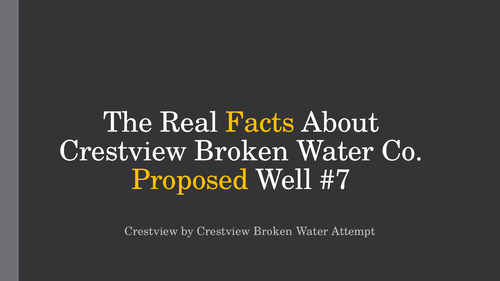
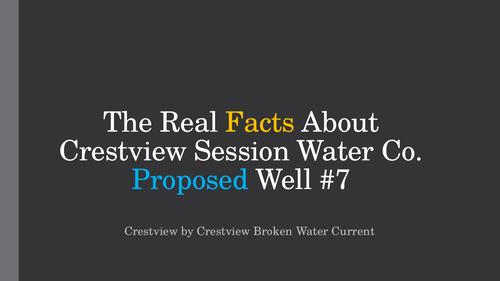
Broken at (242, 151): Broken -> Session
Proposed colour: yellow -> light blue
Attempt: Attempt -> Current
